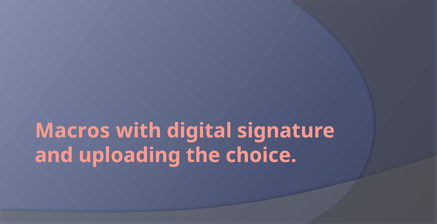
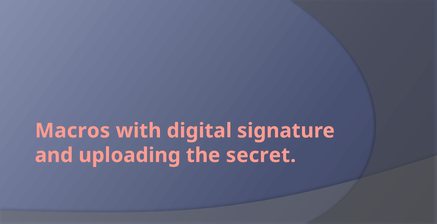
choice: choice -> secret
